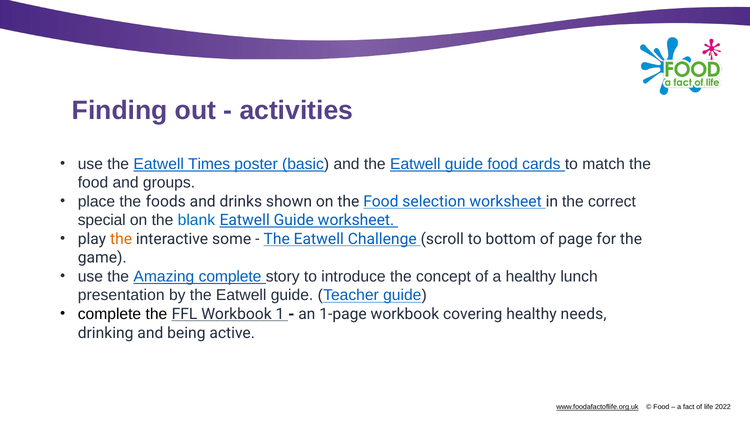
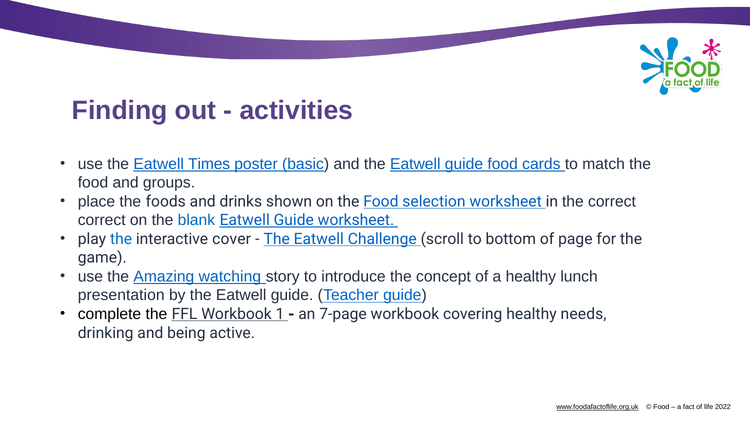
special at (102, 220): special -> correct
the at (121, 239) colour: orange -> blue
some: some -> cover
Amazing complete: complete -> watching
1-page: 1-page -> 7-page
